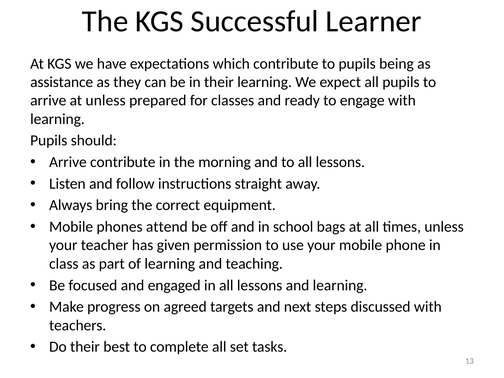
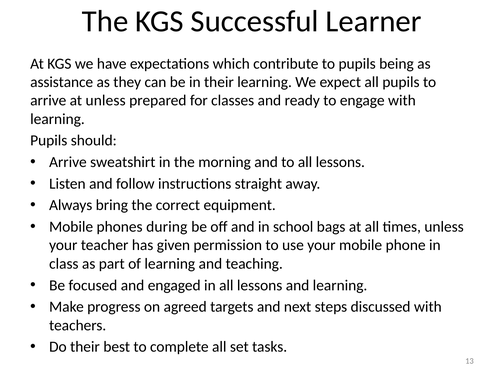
Arrive contribute: contribute -> sweatshirt
attend: attend -> during
